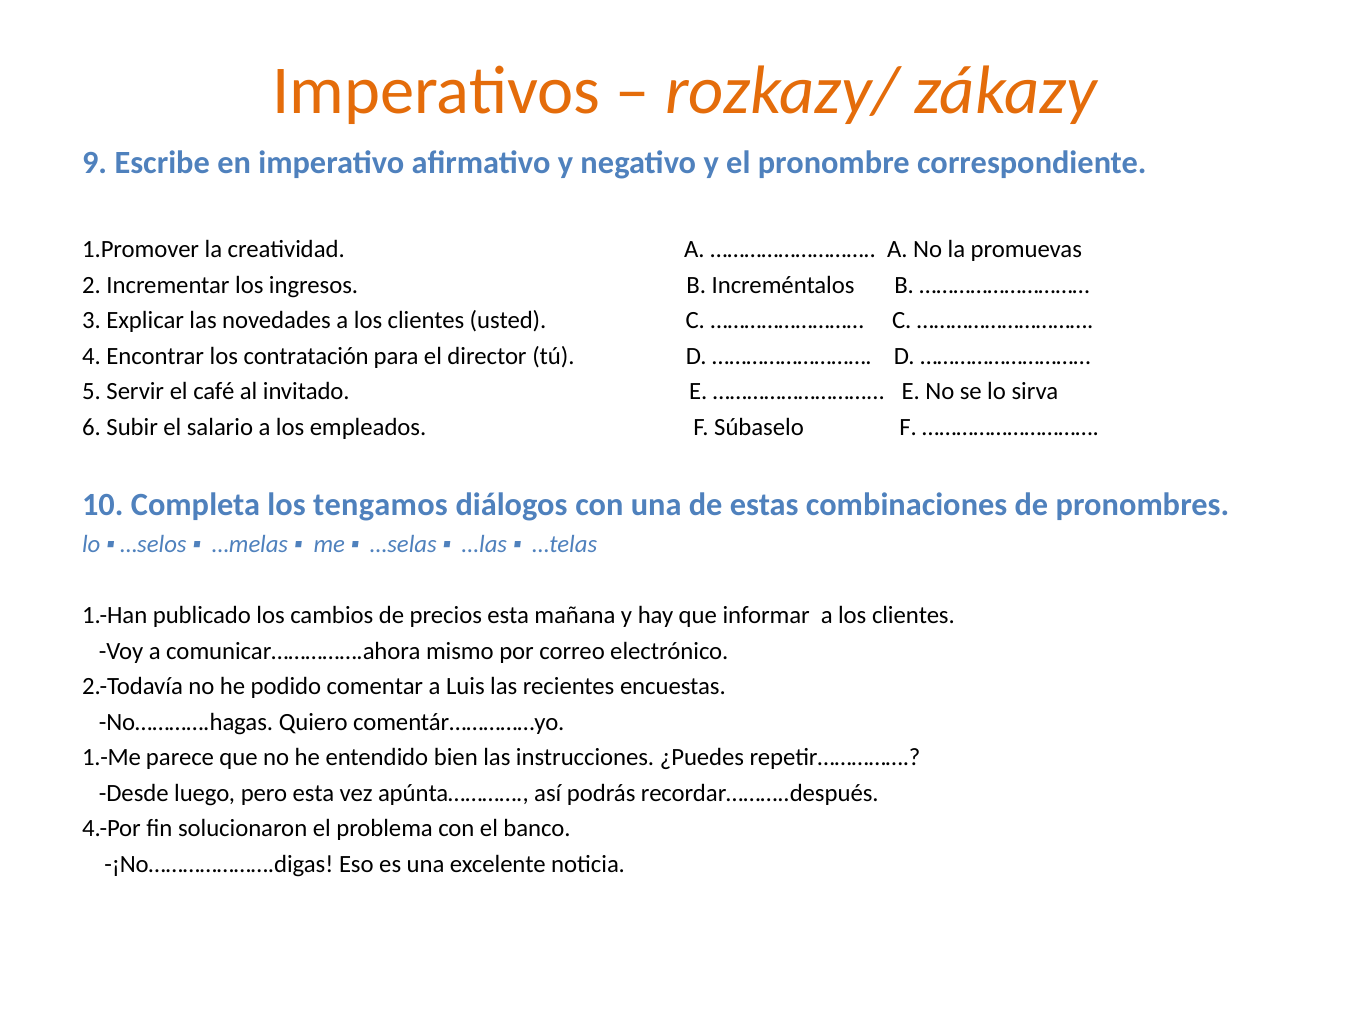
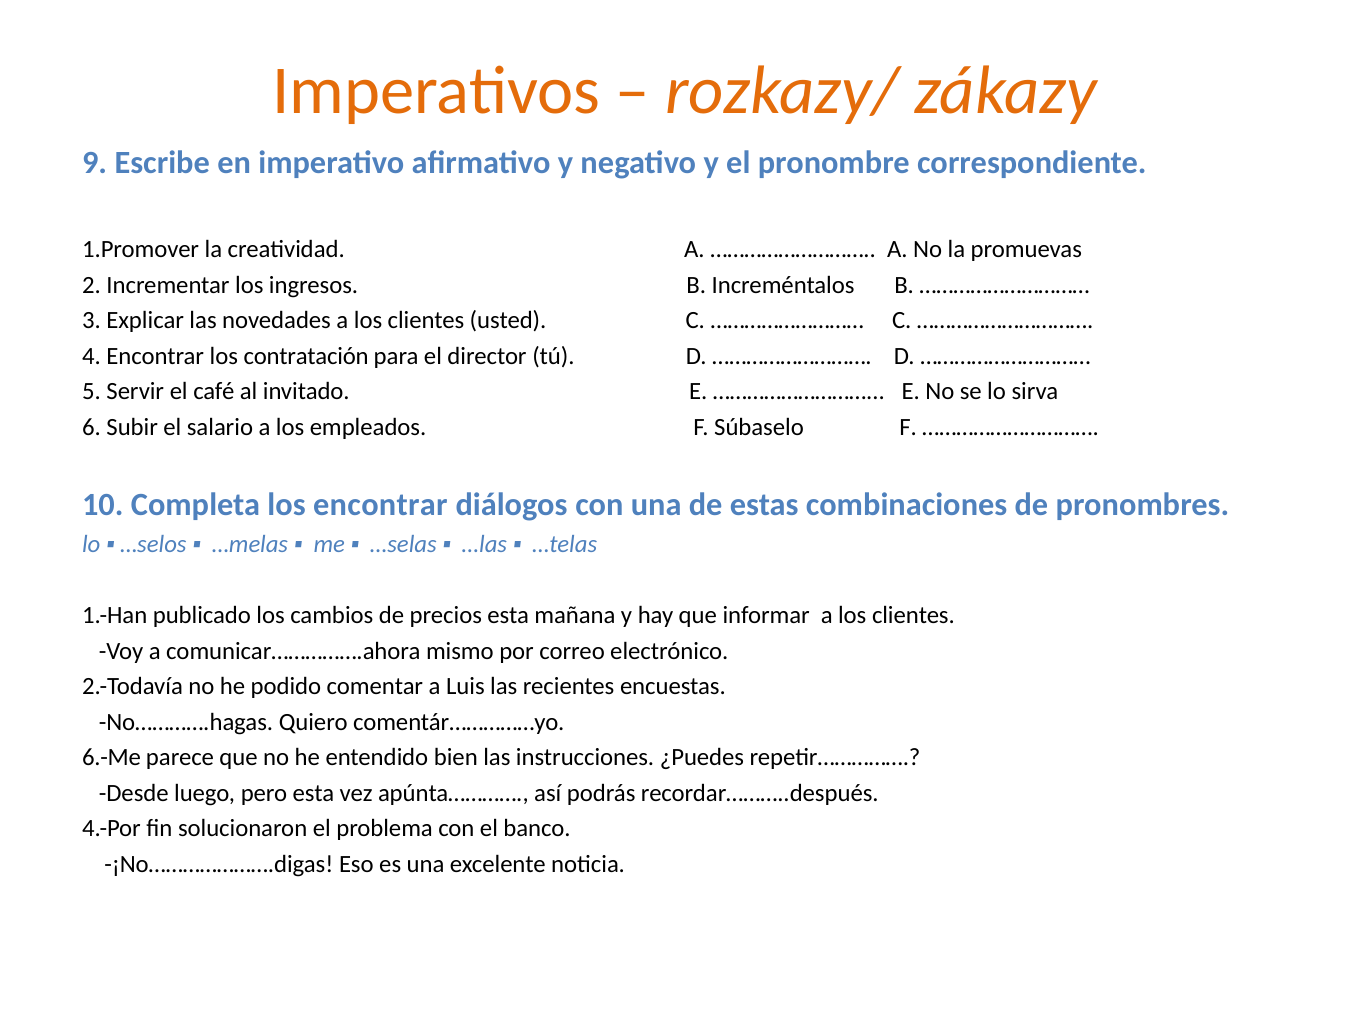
los tengamos: tengamos -> encontrar
1.-Me: 1.-Me -> 6.-Me
